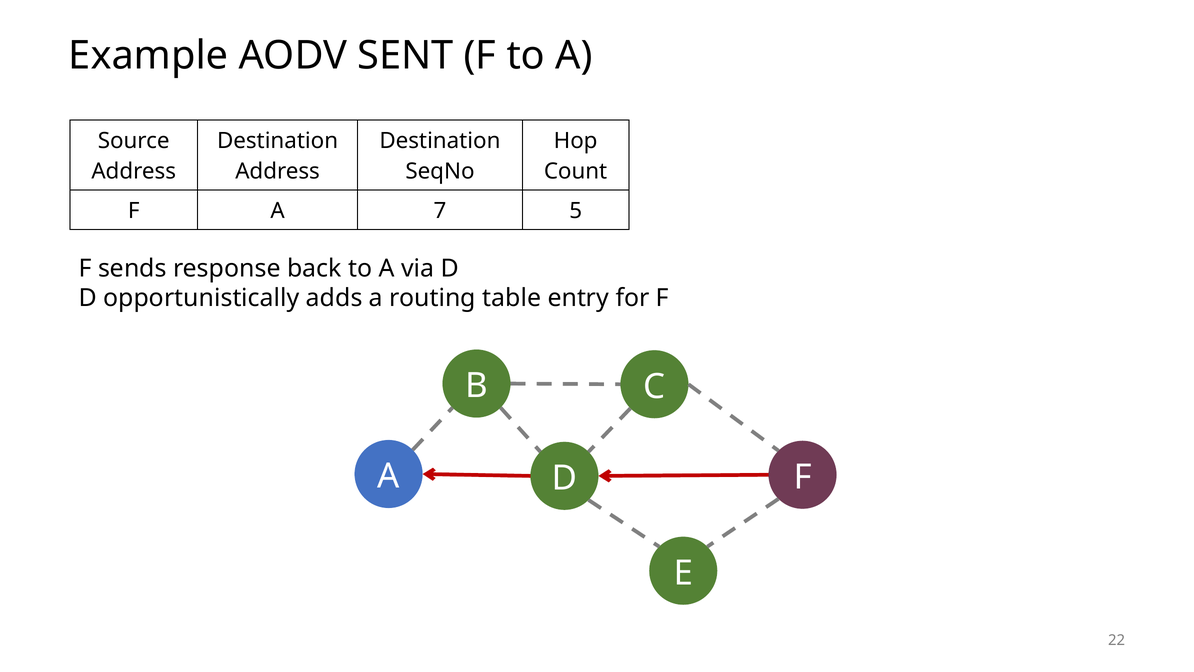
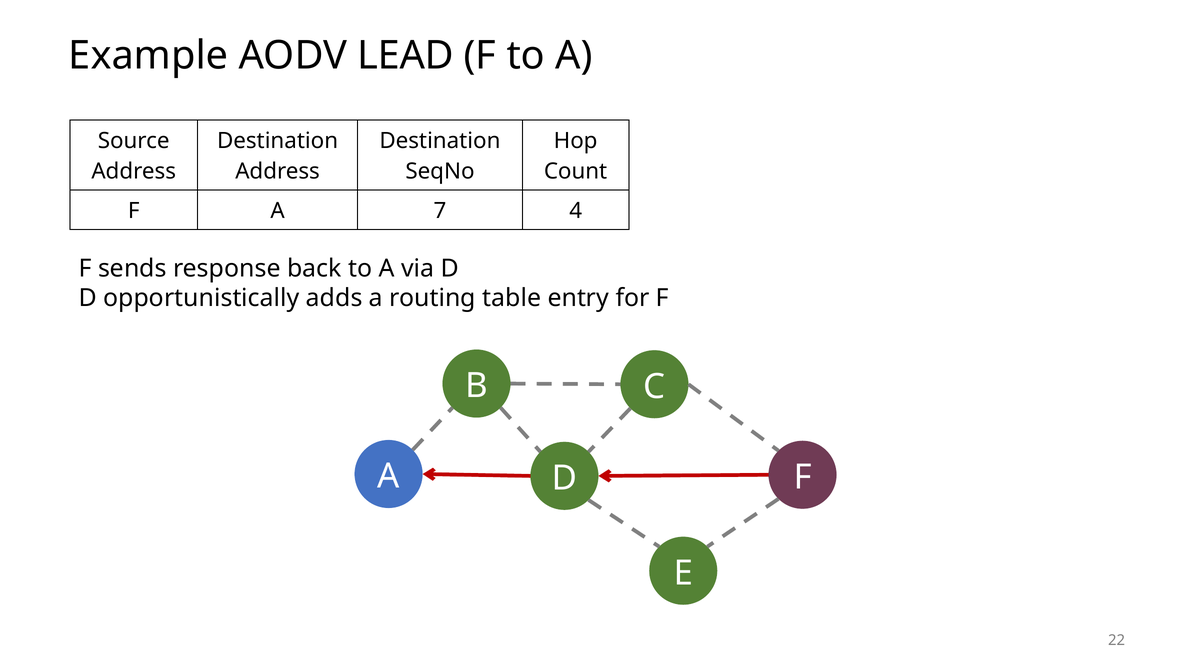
SENT: SENT -> LEAD
5: 5 -> 4
